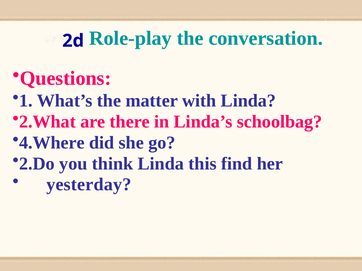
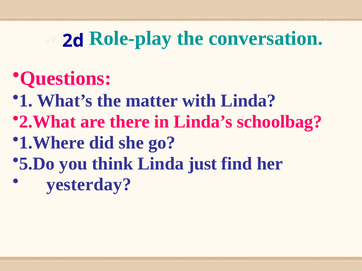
4.Where: 4.Where -> 1.Where
2.Do: 2.Do -> 5.Do
this: this -> just
